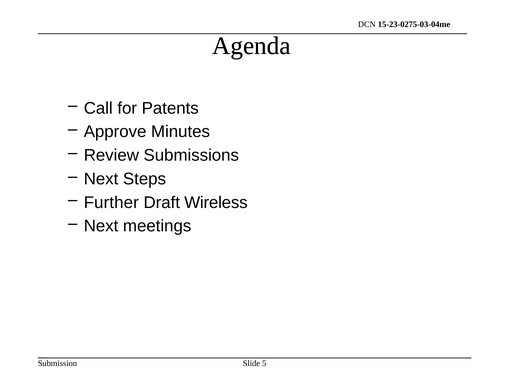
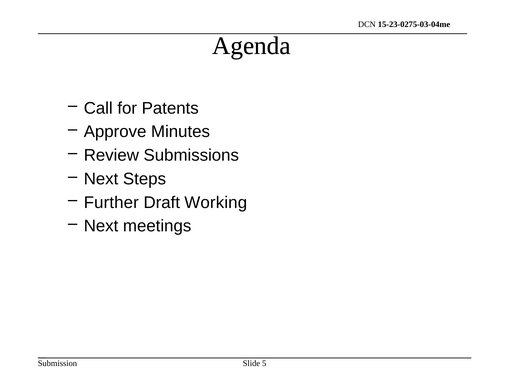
Wireless: Wireless -> Working
